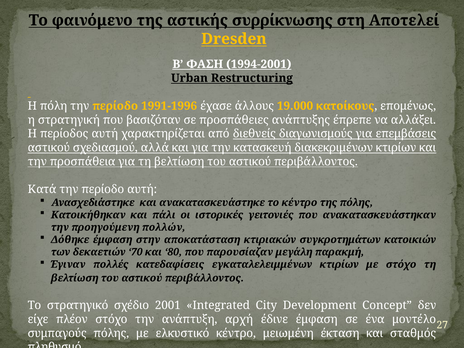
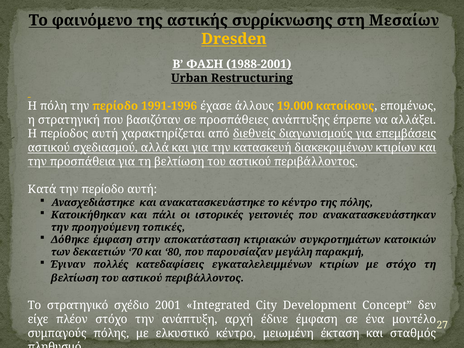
Αποτελεί: Αποτελεί -> Μεσαίων
1994-2001: 1994-2001 -> 1988-2001
πολλών: πολλών -> τοπικές
